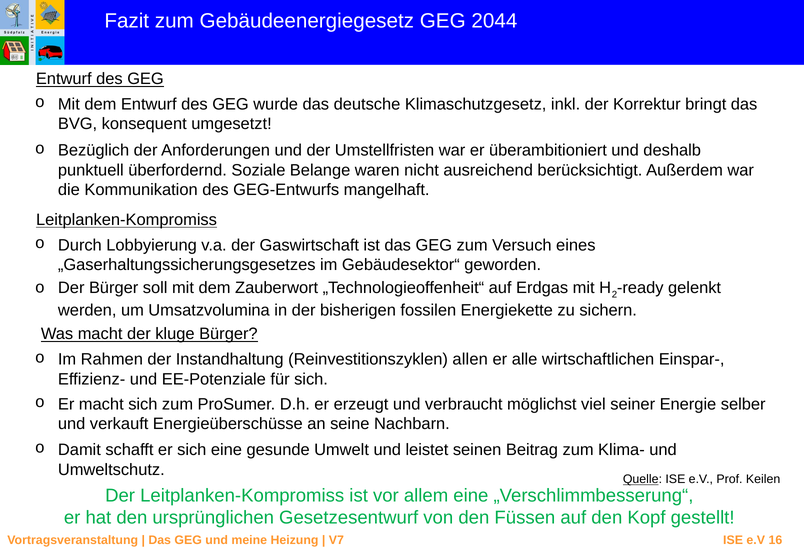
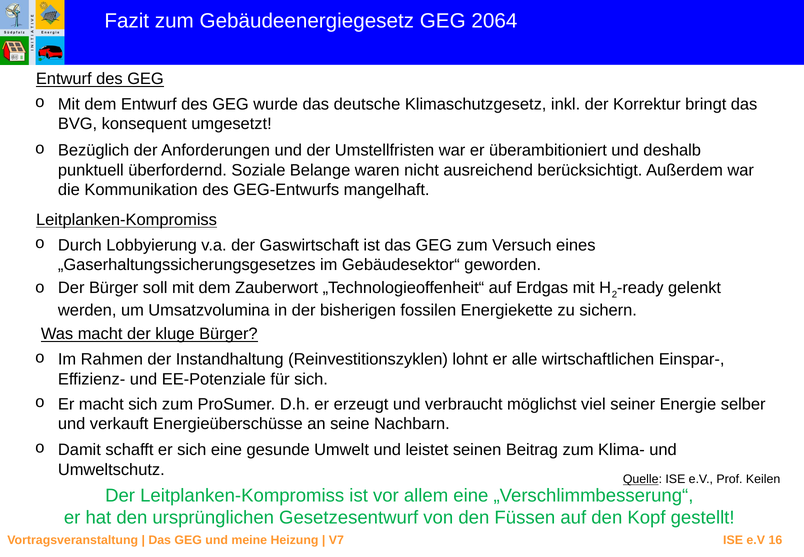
2044: 2044 -> 2064
allen: allen -> lohnt
